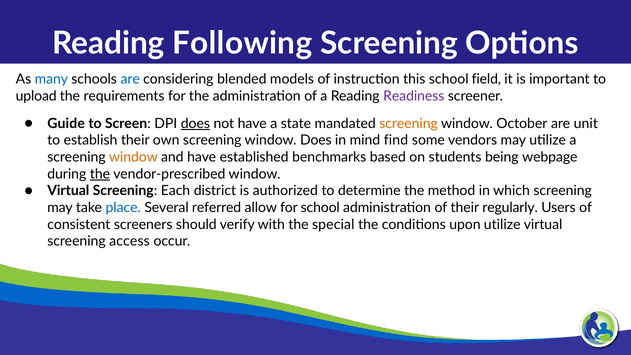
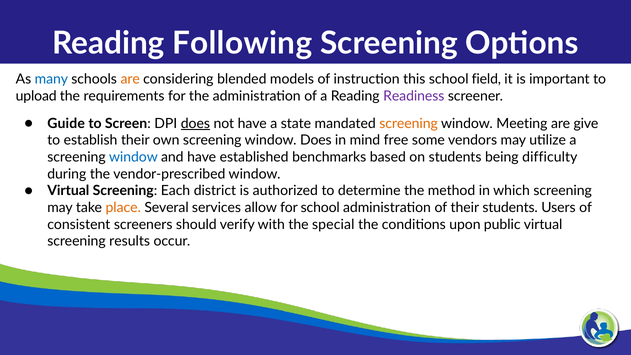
are at (130, 79) colour: blue -> orange
October: October -> Meeting
unit: unit -> give
find: find -> free
window at (133, 157) colour: orange -> blue
webpage: webpage -> difficulty
the at (100, 174) underline: present -> none
place colour: blue -> orange
referred: referred -> services
their regularly: regularly -> students
upon utilize: utilize -> public
access: access -> results
